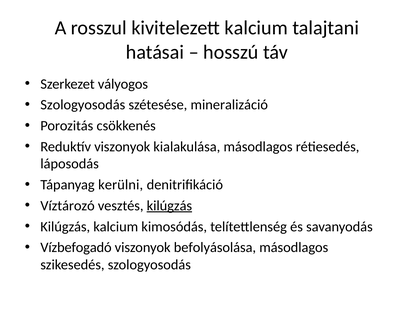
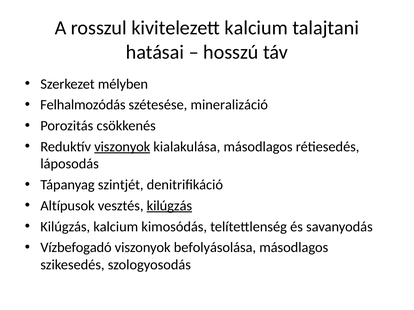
vályogos: vályogos -> mélyben
Szologyosodás at (83, 105): Szologyosodás -> Felhalmozódás
viszonyok at (122, 147) underline: none -> present
kerülni: kerülni -> szintjét
Víztározó: Víztározó -> Altípusok
